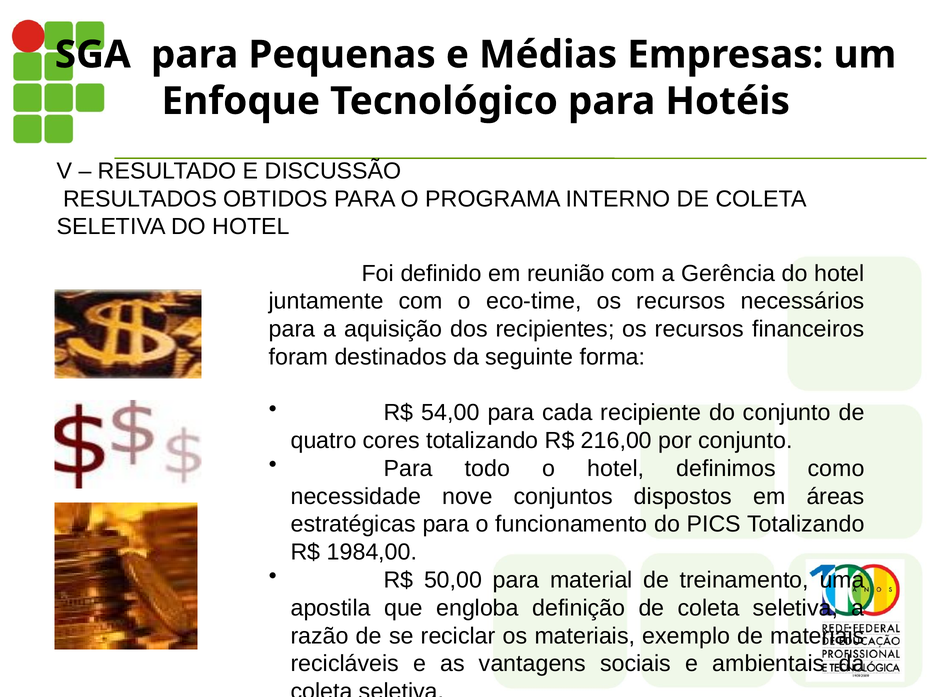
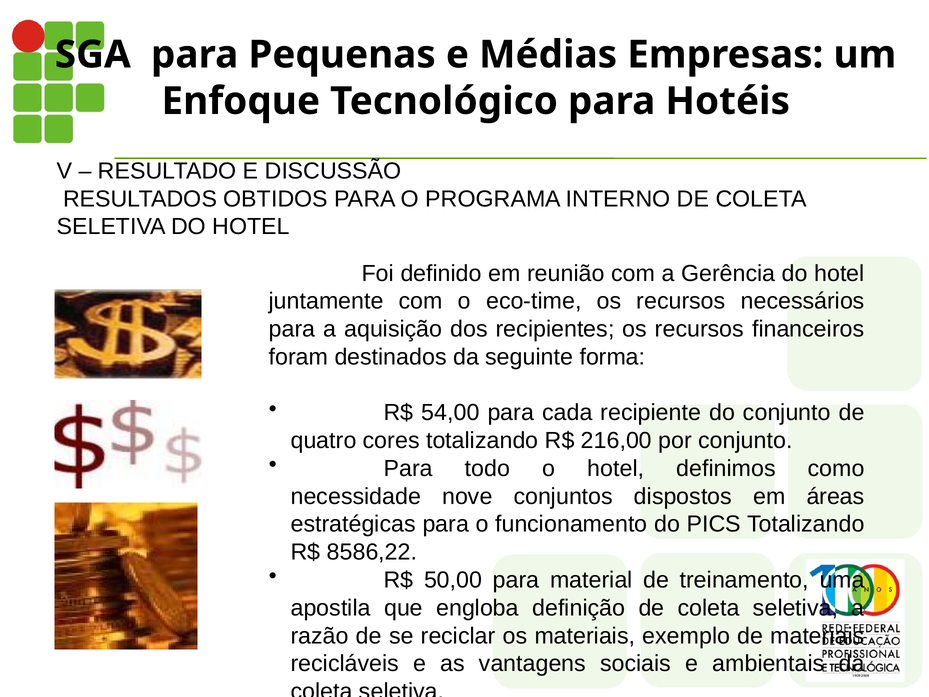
1984,00: 1984,00 -> 8586,22
